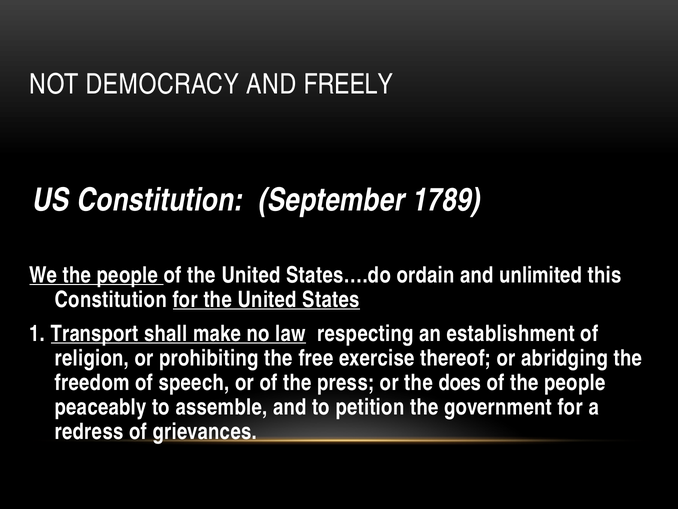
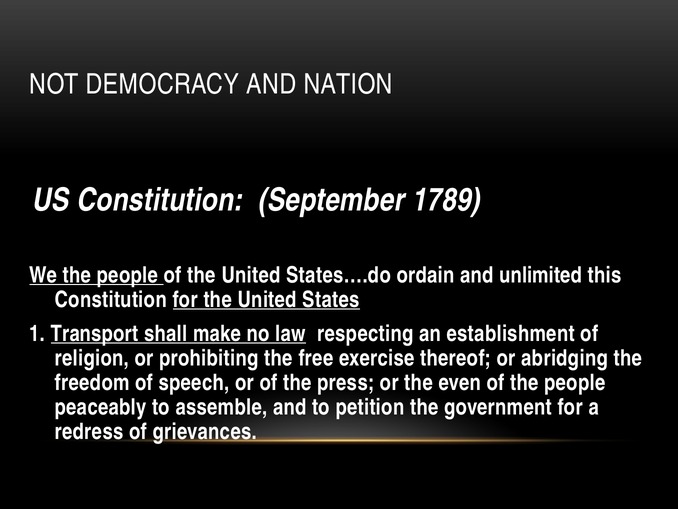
FREELY: FREELY -> NATION
does: does -> even
